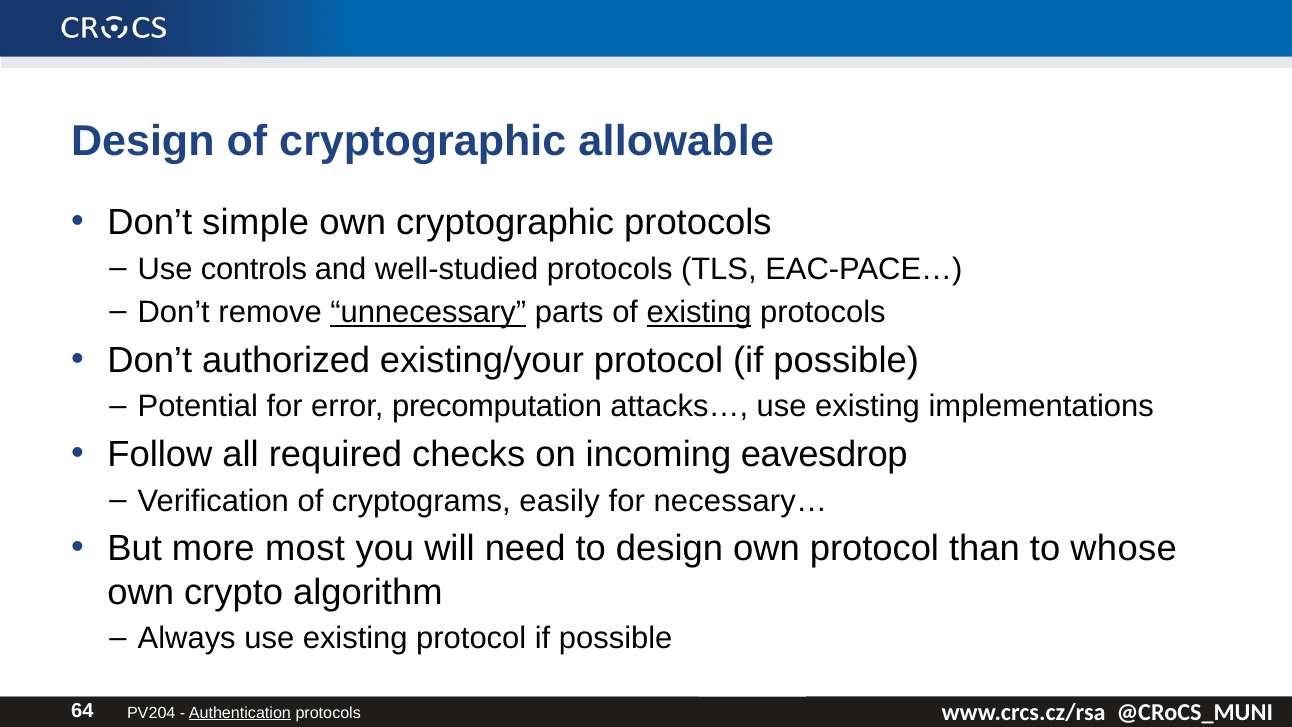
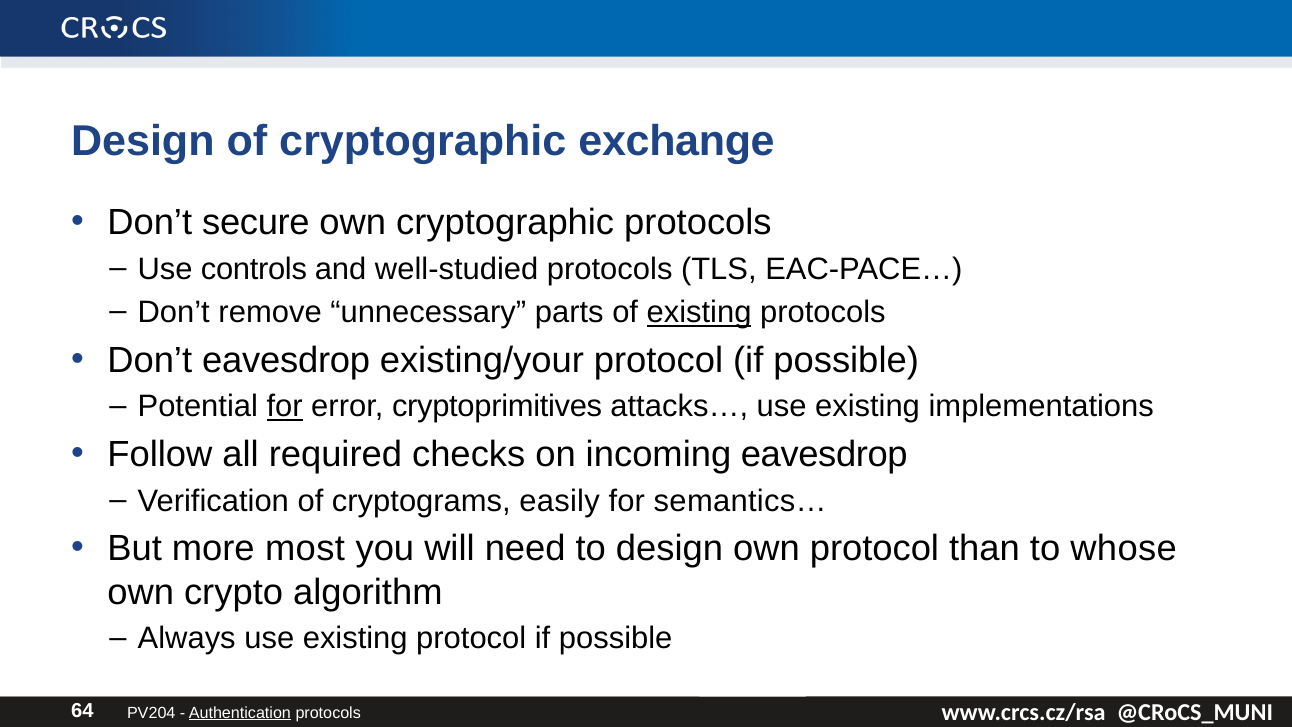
allowable: allowable -> exchange
simple: simple -> secure
unnecessary underline: present -> none
Don’t authorized: authorized -> eavesdrop
for at (285, 406) underline: none -> present
precomputation: precomputation -> cryptoprimitives
necessary…: necessary… -> semantics…
